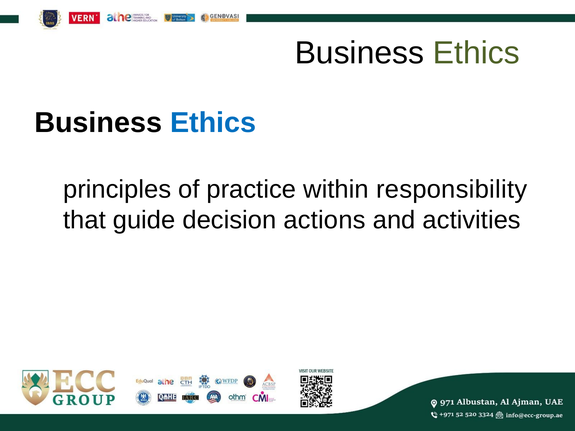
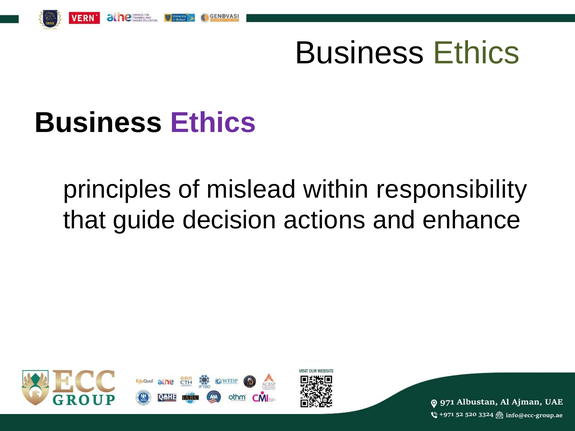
Ethics at (213, 123) colour: blue -> purple
practice: practice -> mislead
activities: activities -> enhance
